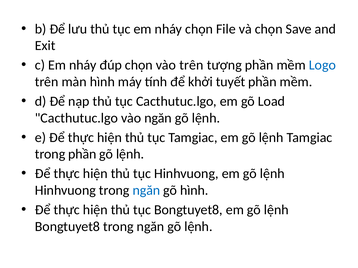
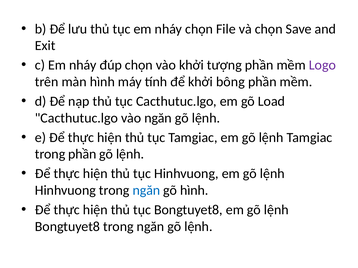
vào trên: trên -> khởi
Logo colour: blue -> purple
tuyết: tuyết -> bông
